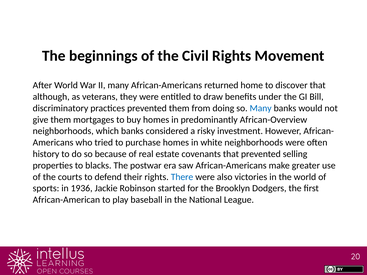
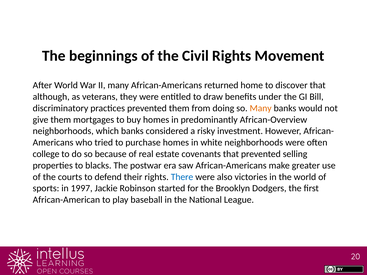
Many at (261, 108) colour: blue -> orange
history: history -> college
1936: 1936 -> 1997
